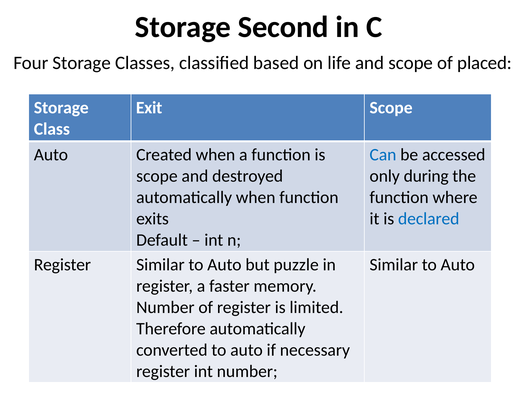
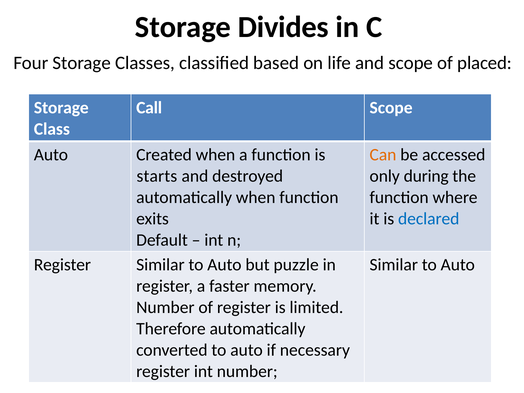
Second: Second -> Divides
Exit: Exit -> Call
Can colour: blue -> orange
scope at (157, 176): scope -> starts
